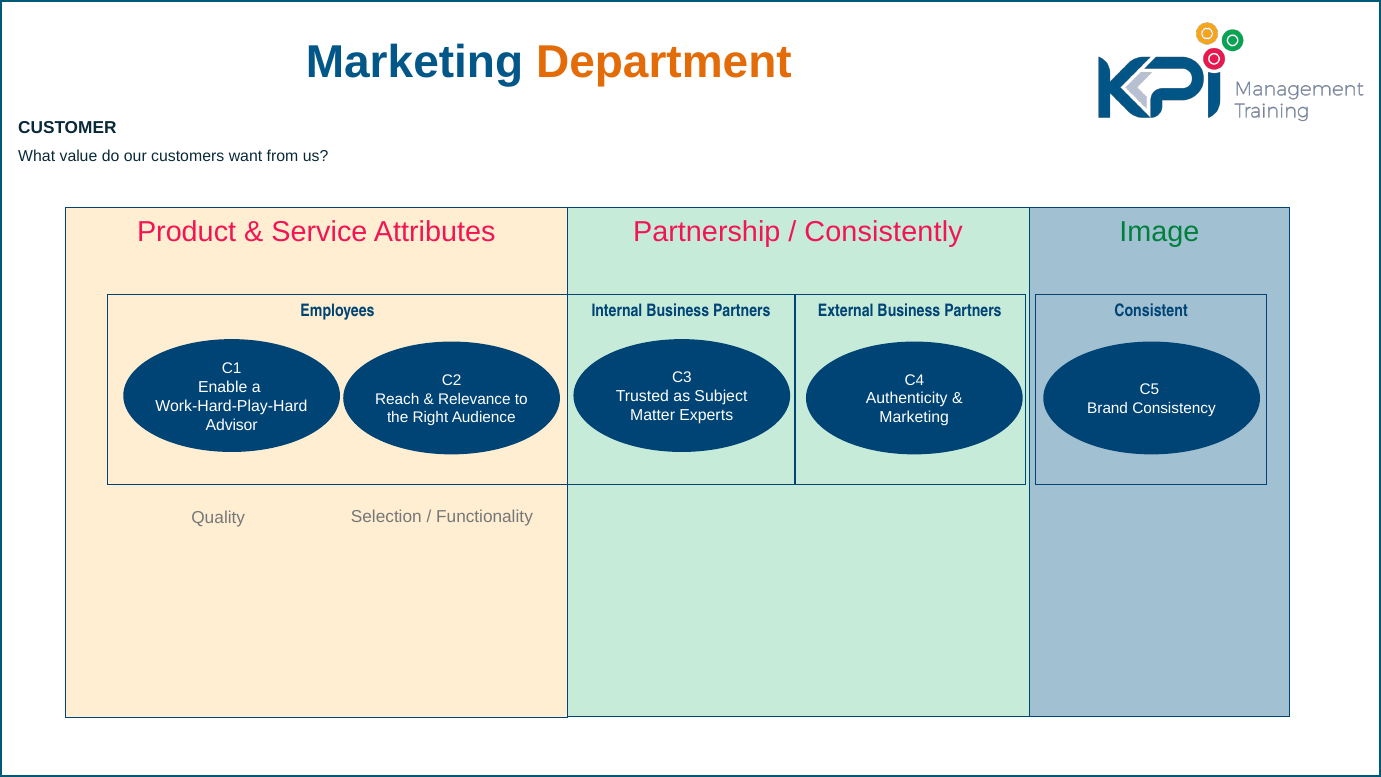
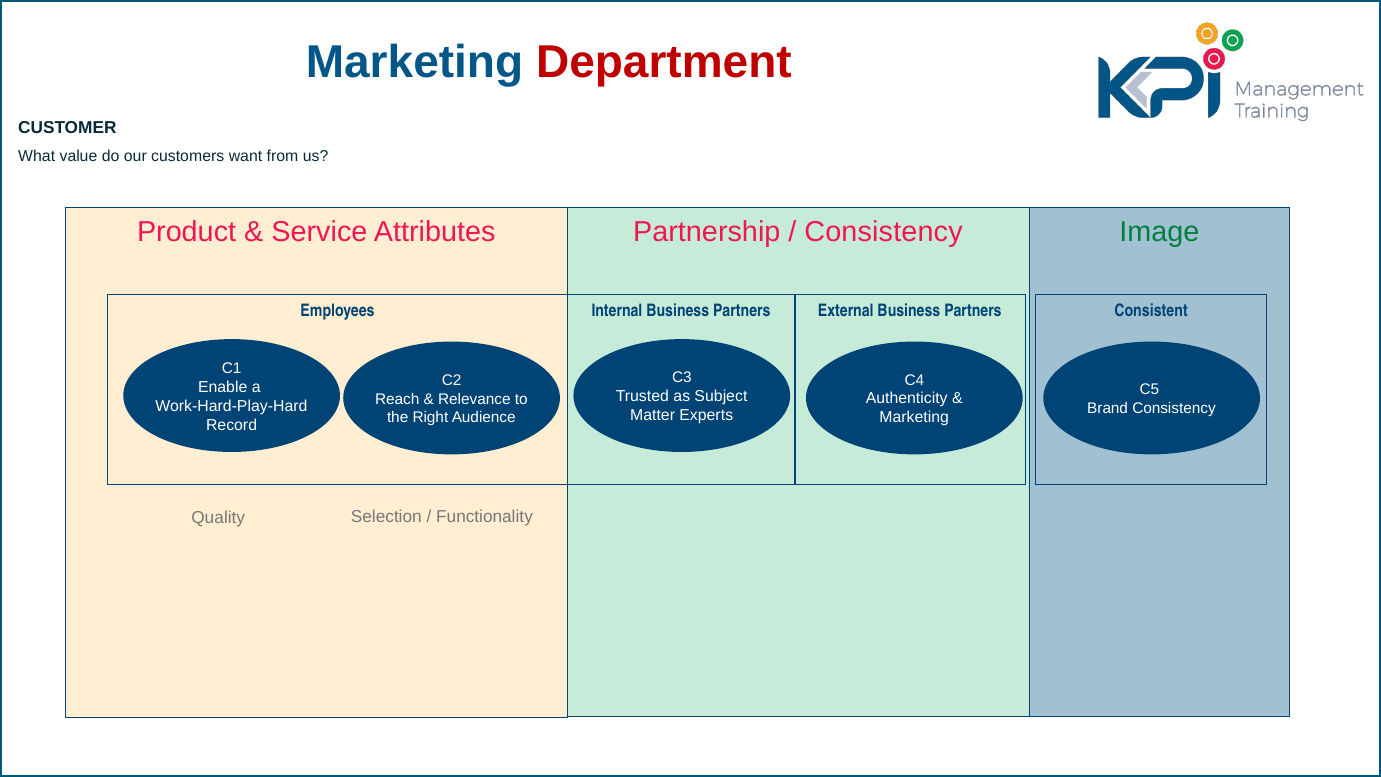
Department colour: orange -> red
Consistently at (884, 231): Consistently -> Consistency
Advisor: Advisor -> Record
